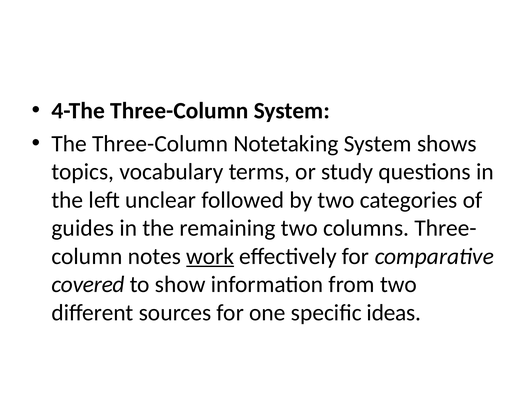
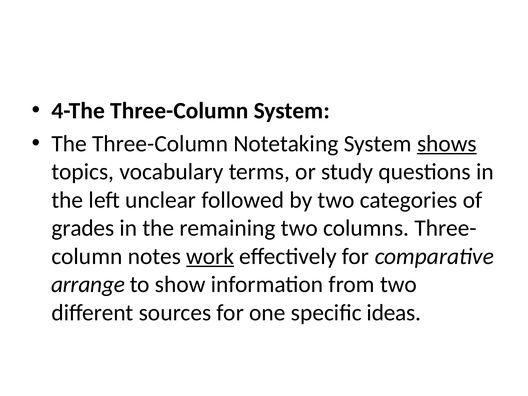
shows underline: none -> present
guides: guides -> grades
covered: covered -> arrange
